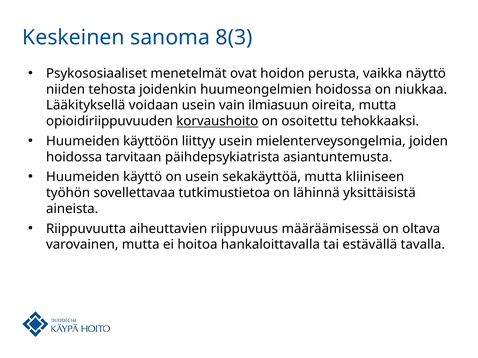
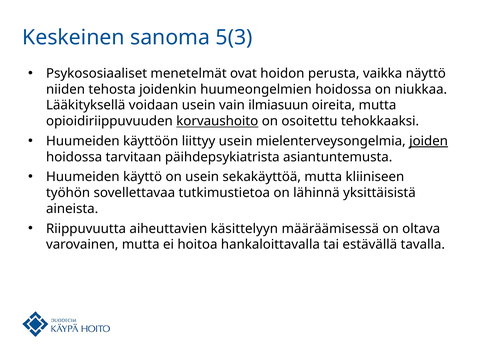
8(3: 8(3 -> 5(3
joiden underline: none -> present
riippuvuus: riippuvuus -> käsittelyyn
